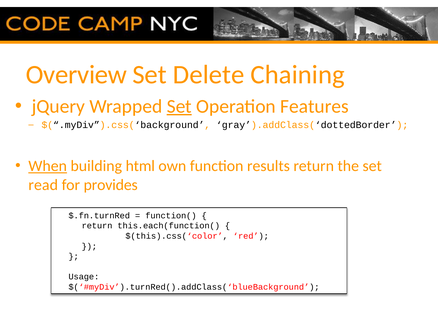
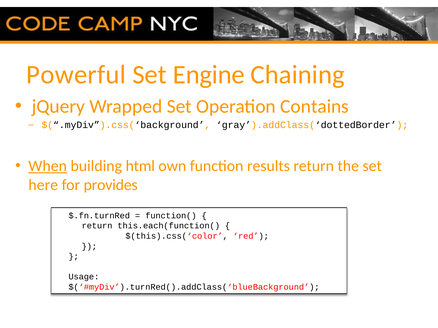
Overview: Overview -> Powerful
Delete: Delete -> Engine
Set at (179, 106) underline: present -> none
Features: Features -> Contains
read: read -> here
